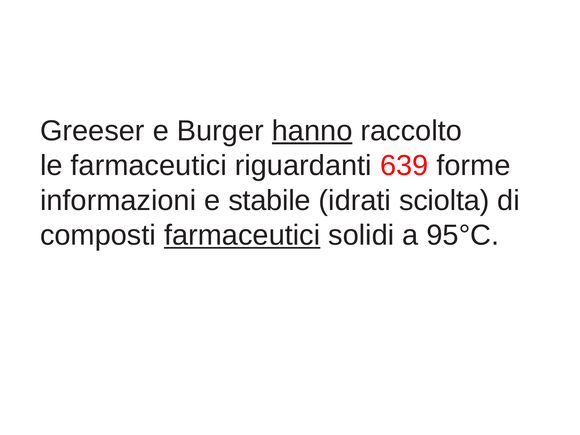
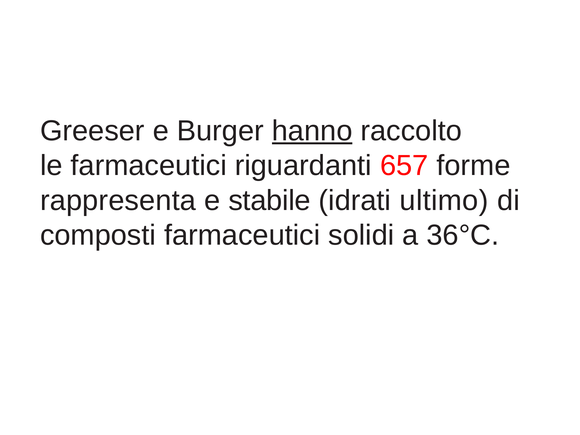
639: 639 -> 657
informazioni: informazioni -> rappresenta
sciolta: sciolta -> ultimo
farmaceutici at (242, 235) underline: present -> none
95°C: 95°C -> 36°C
